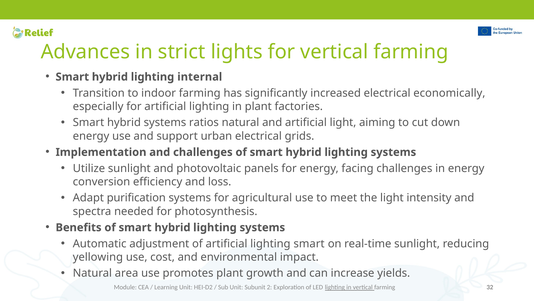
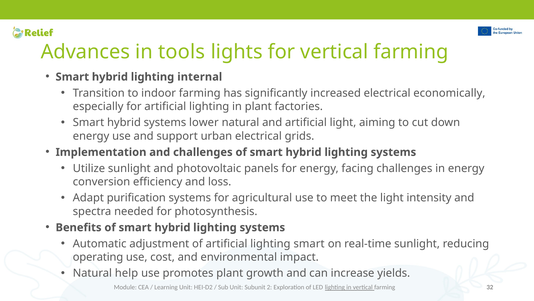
strict: strict -> tools
ratios: ratios -> lower
yellowing: yellowing -> operating
area: area -> help
